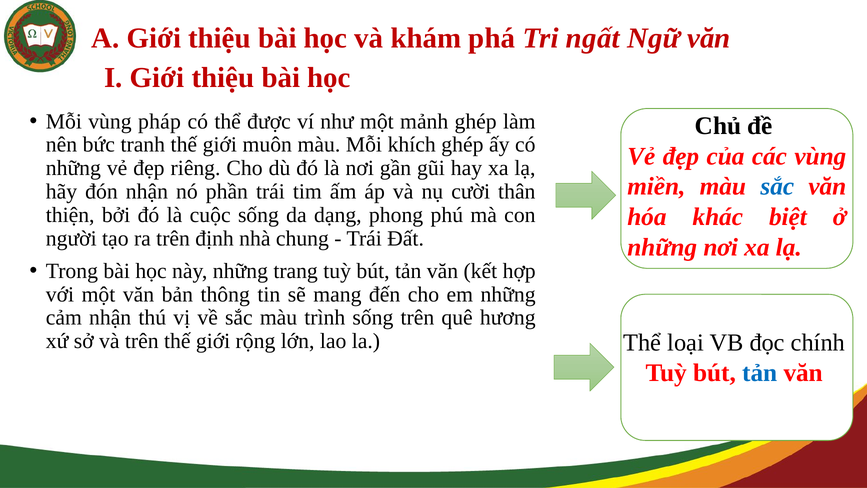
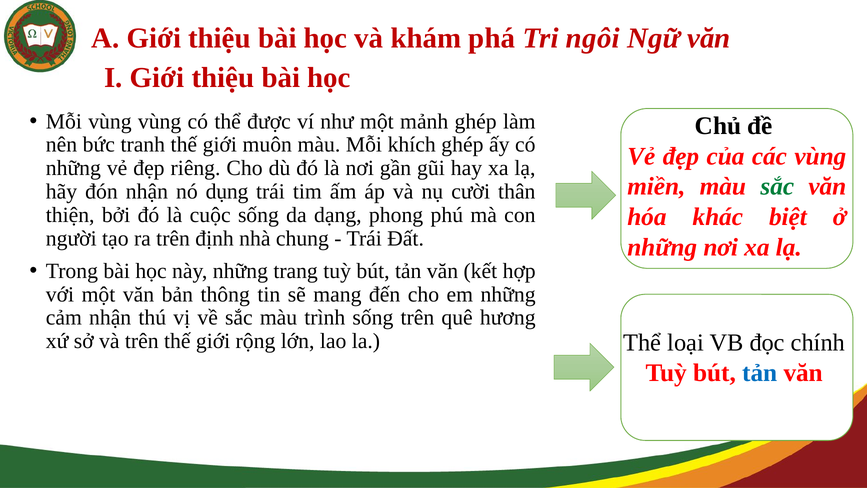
ngất: ngất -> ngôi
vùng pháp: pháp -> vùng
sắc at (777, 186) colour: blue -> green
phần: phần -> dụng
